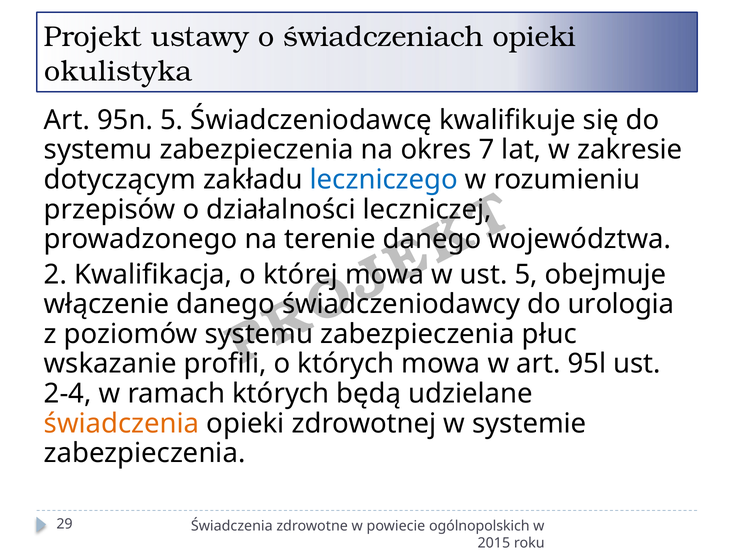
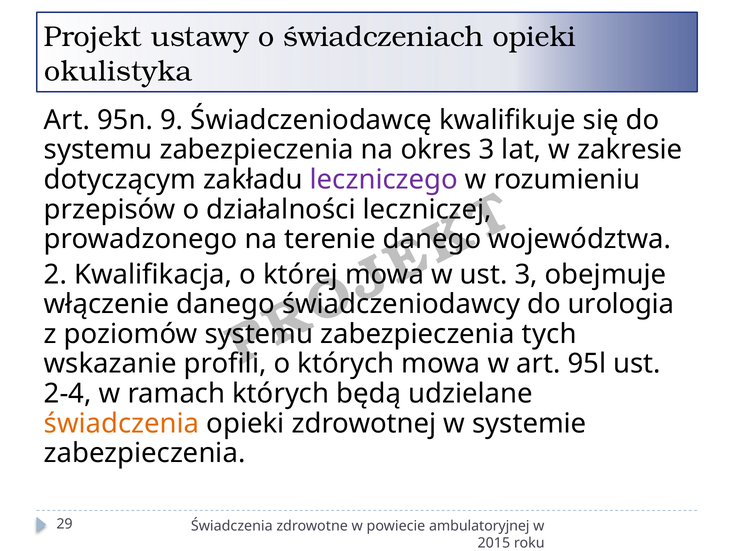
95n 5: 5 -> 9
okres 7: 7 -> 3
leczniczego colour: blue -> purple
ust 5: 5 -> 3
płuc: płuc -> tych
ogólnopolskich: ogólnopolskich -> ambulatoryjnej
